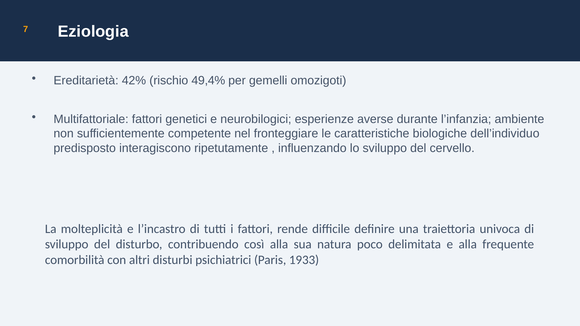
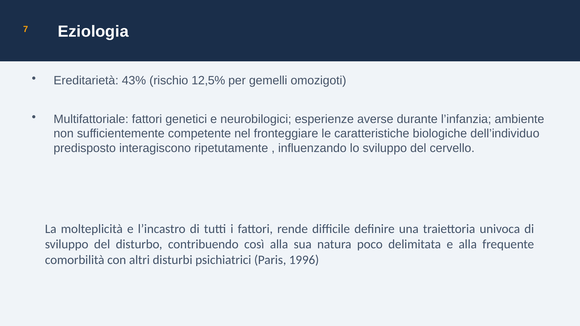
42%: 42% -> 43%
49,4%: 49,4% -> 12,5%
1933: 1933 -> 1996
